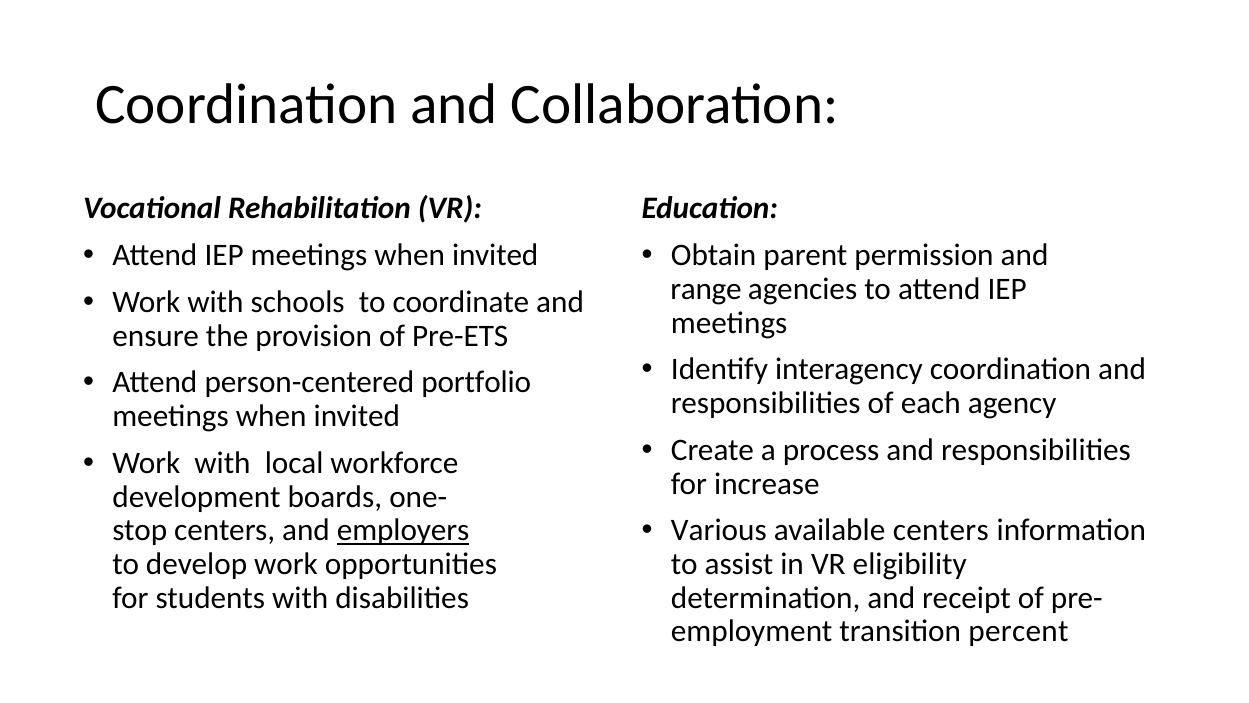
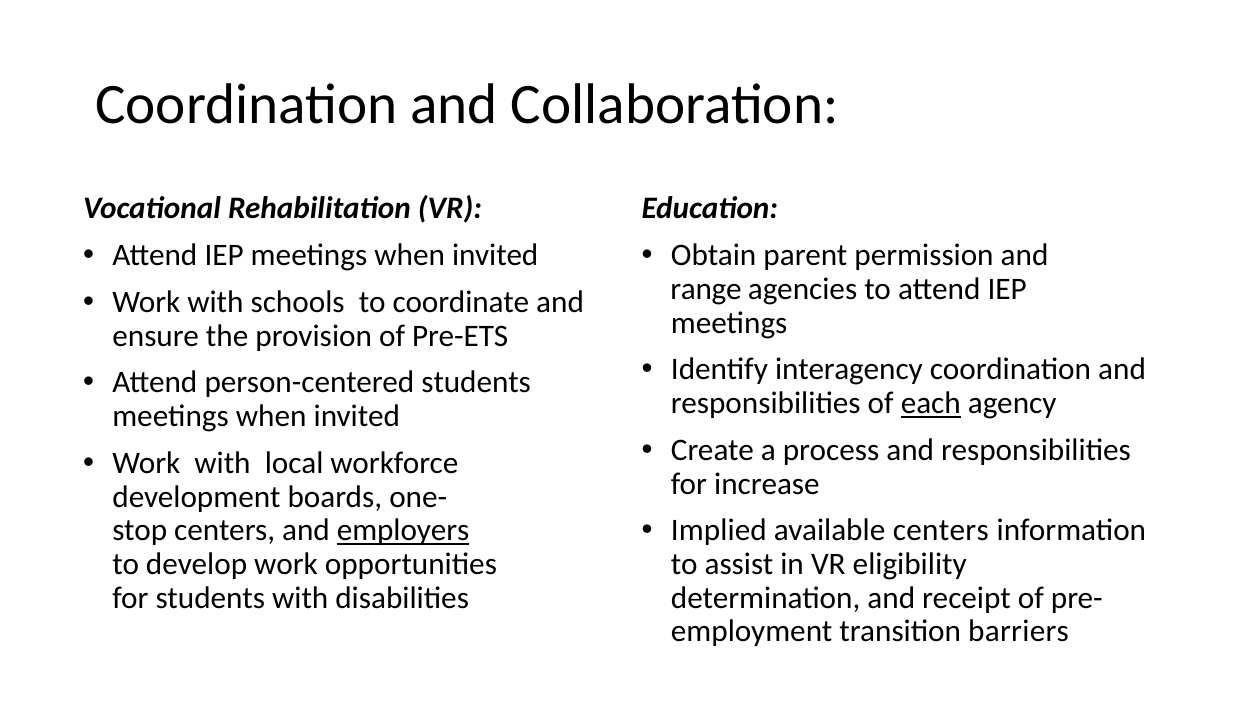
person-centered portfolio: portfolio -> students
each underline: none -> present
Various: Various -> Implied
percent: percent -> barriers
